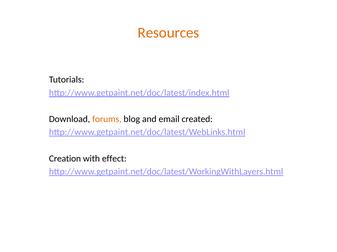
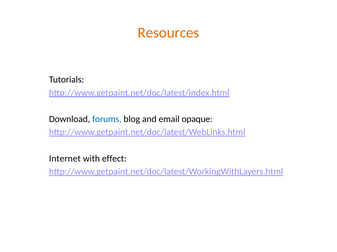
forums colour: orange -> blue
created: created -> opaque
Creation: Creation -> Internet
